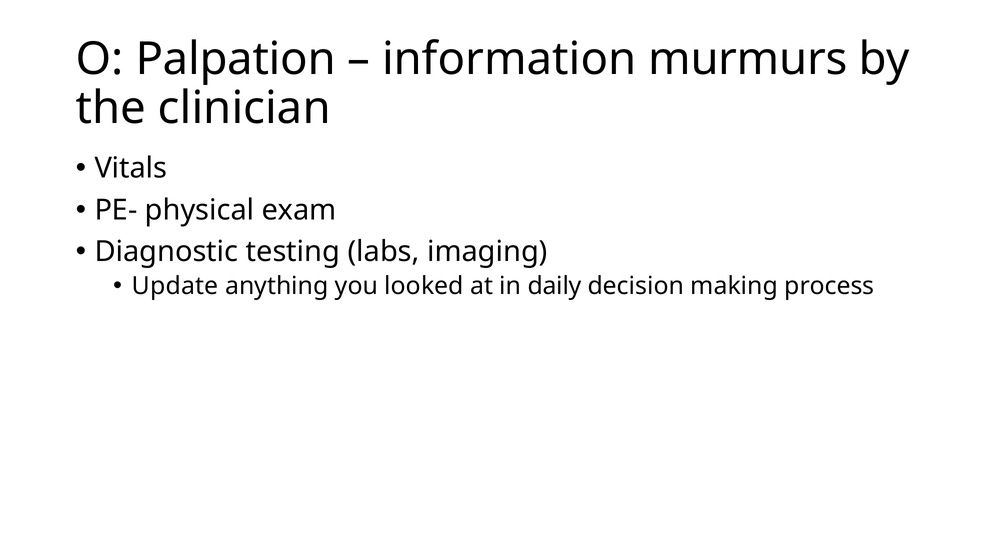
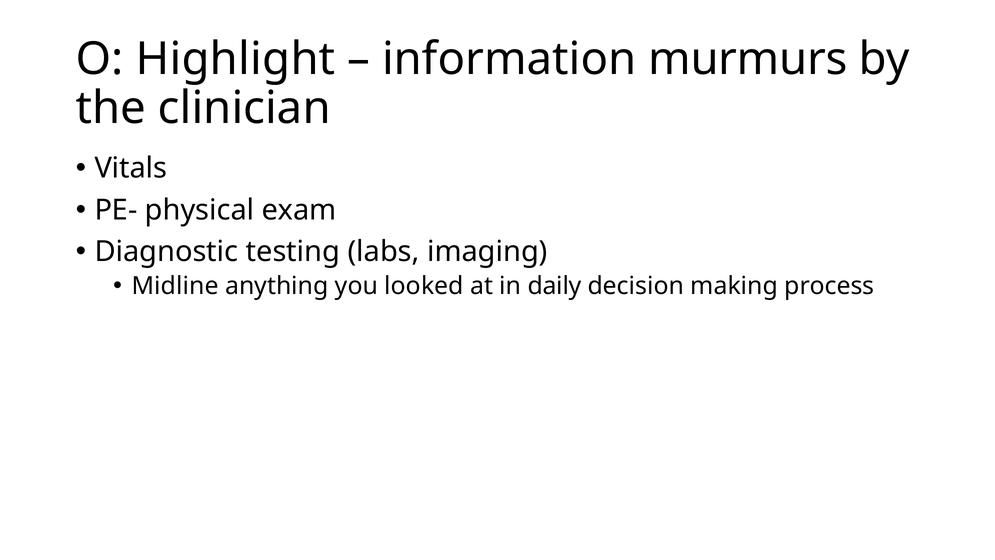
Palpation: Palpation -> Highlight
Update: Update -> Midline
